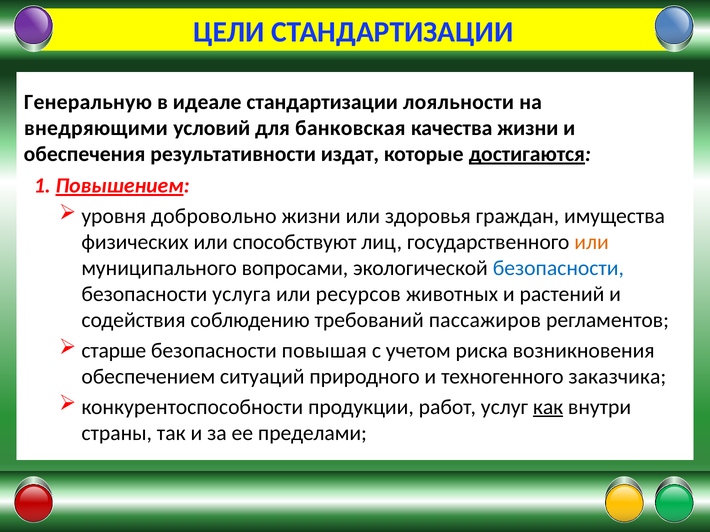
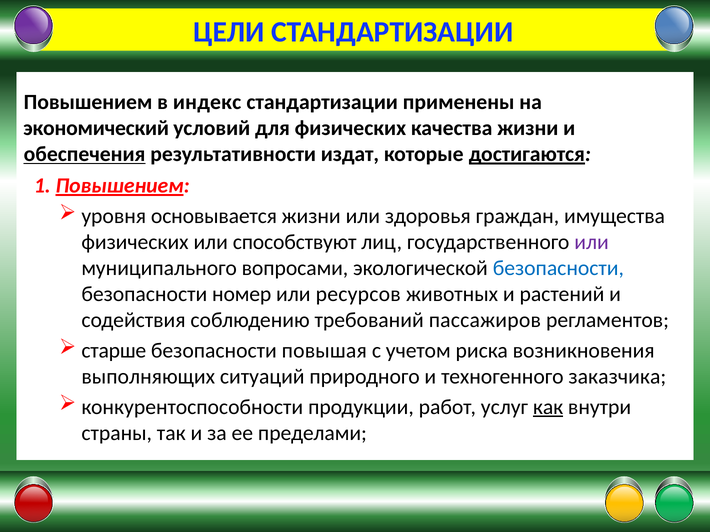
Генеральную at (88, 102): Генеральную -> Повышением
идеале: идеале -> индекс
лояльности: лояльности -> применены
внедряющими: внедряющими -> экономический
для банковская: банковская -> физических
обеспечения underline: none -> present
добровольно: добровольно -> основывается
или at (592, 242) colour: orange -> purple
услуга: услуга -> номер
обеспечением: обеспечением -> выполняющих
